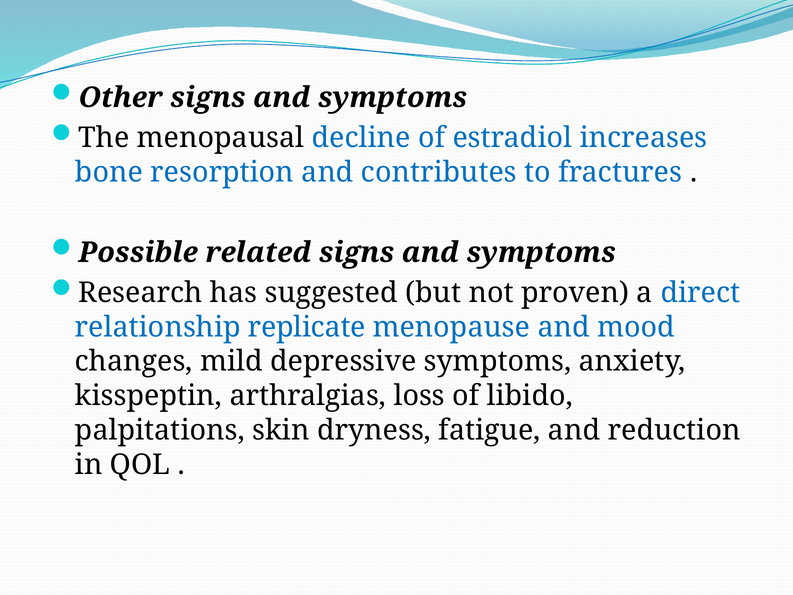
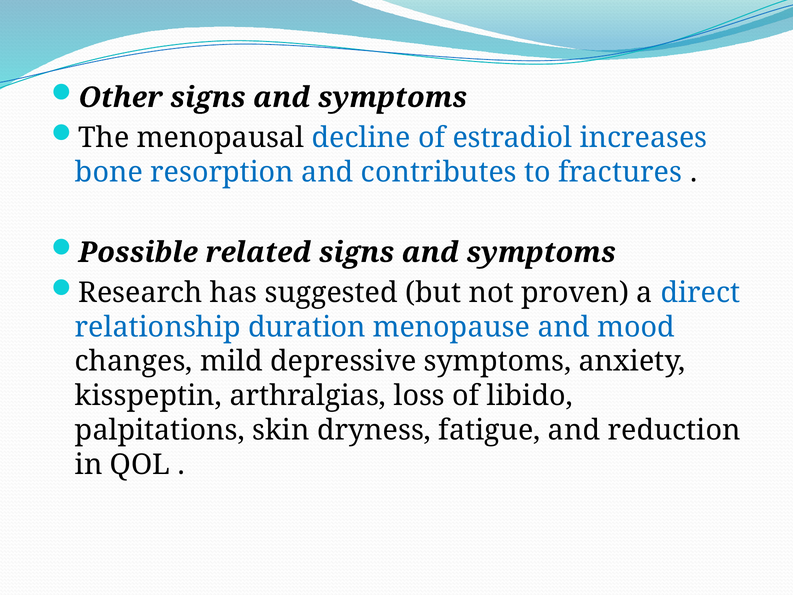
replicate: replicate -> duration
